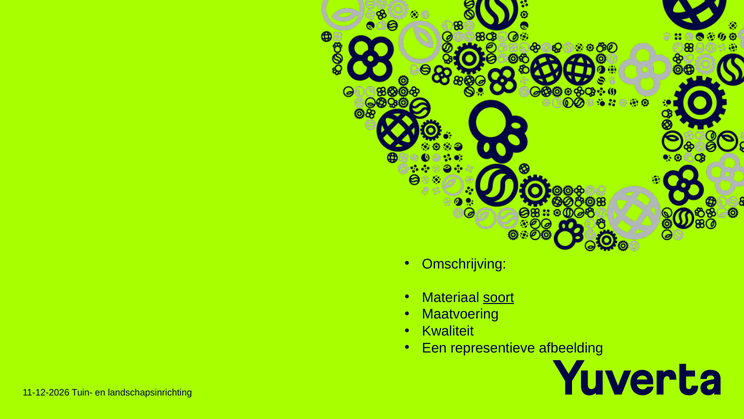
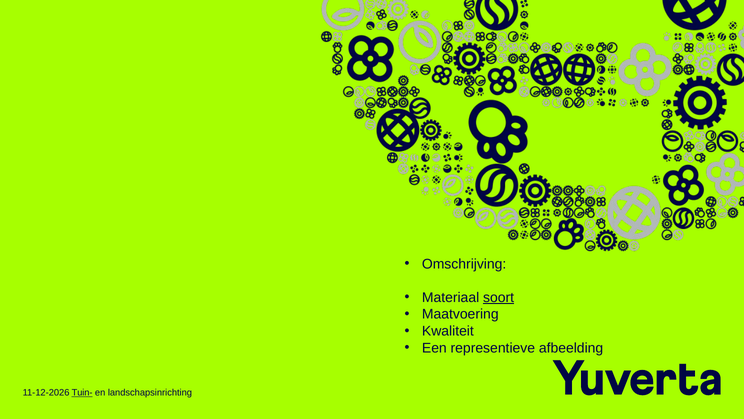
Tuin- underline: none -> present
